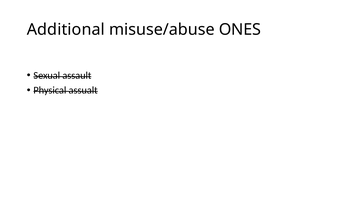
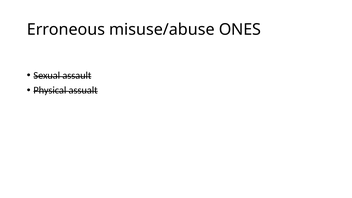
Additional: Additional -> Erroneous
